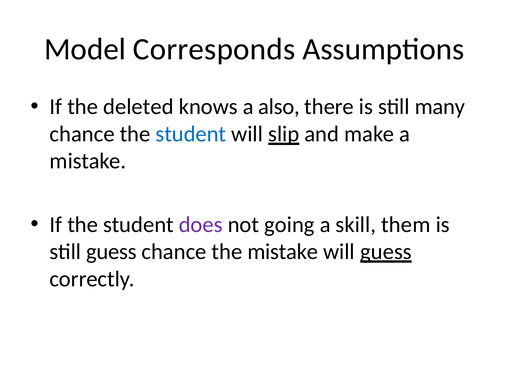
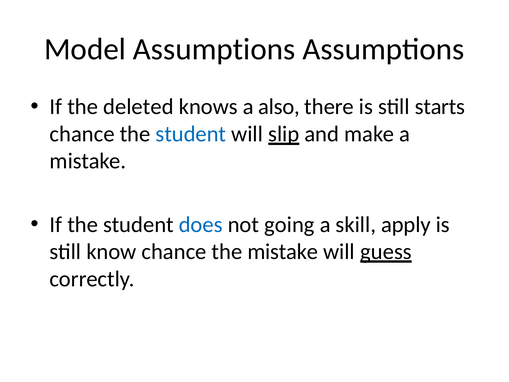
Model Corresponds: Corresponds -> Assumptions
many: many -> starts
does colour: purple -> blue
them: them -> apply
still guess: guess -> know
